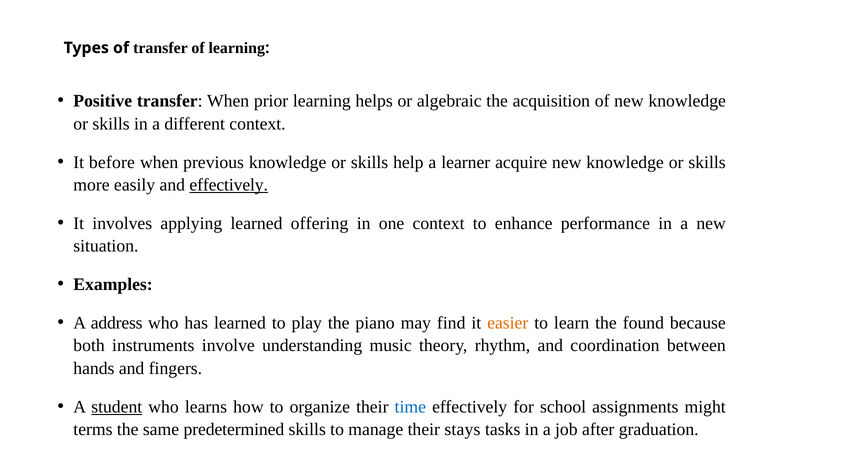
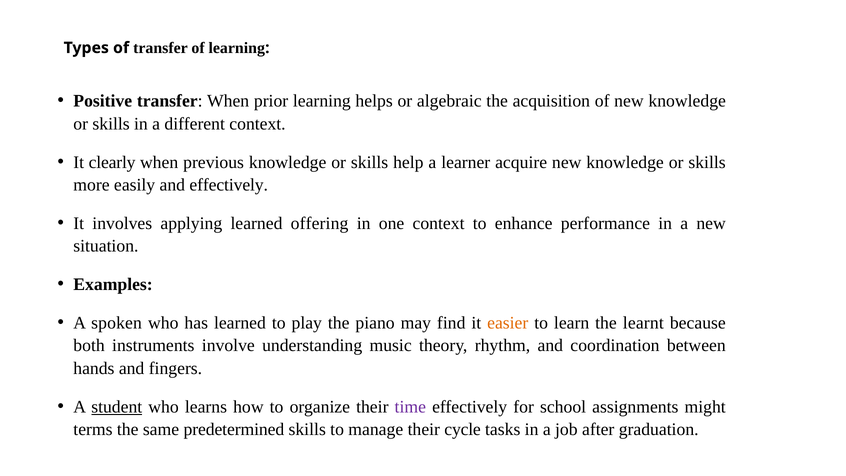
before: before -> clearly
effectively at (229, 185) underline: present -> none
address: address -> spoken
found: found -> learnt
time colour: blue -> purple
stays: stays -> cycle
